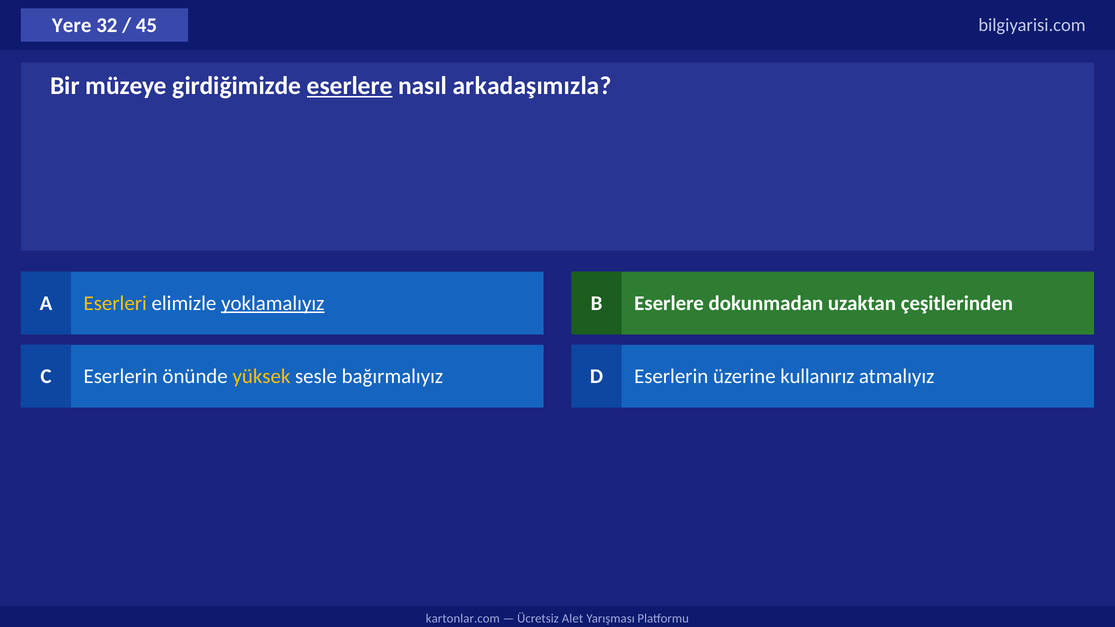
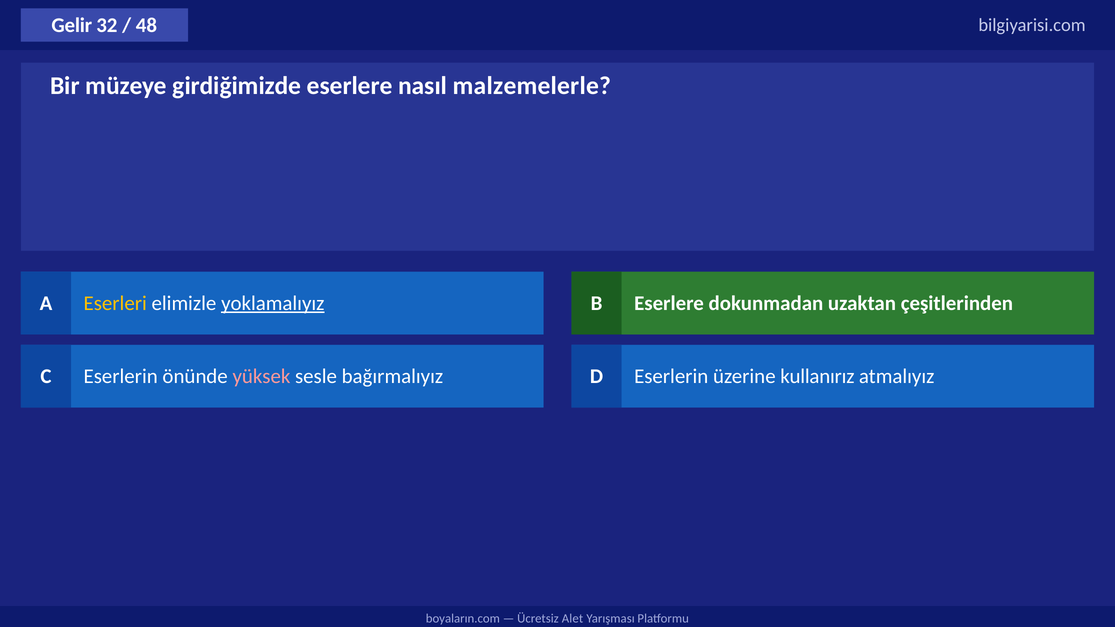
Yere: Yere -> Gelir
45: 45 -> 48
eserlere at (350, 86) underline: present -> none
arkadaşımızla: arkadaşımızla -> malzemelerle
yüksek colour: yellow -> pink
kartonlar.com: kartonlar.com -> boyaların.com
